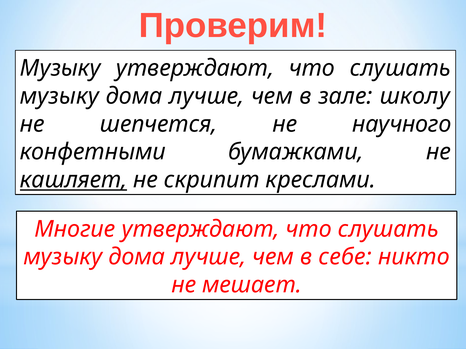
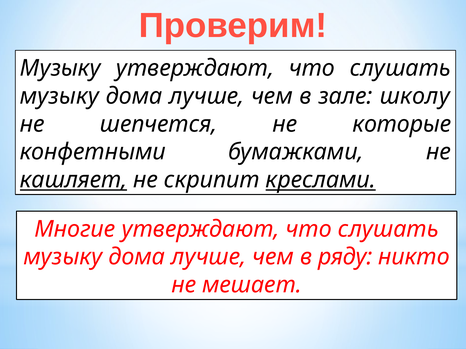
научного: научного -> которые
креслами underline: none -> present
себе: себе -> ряду
